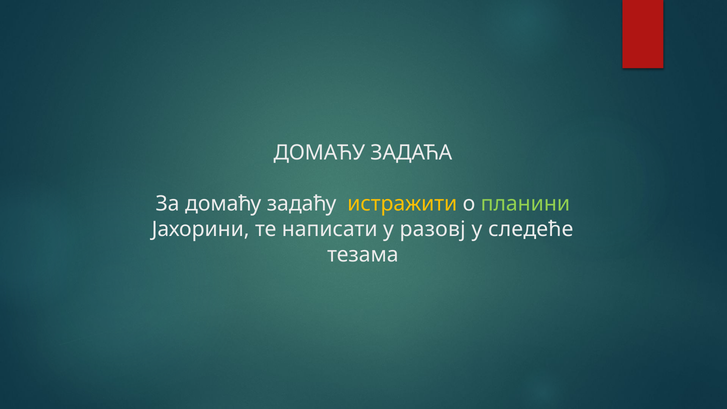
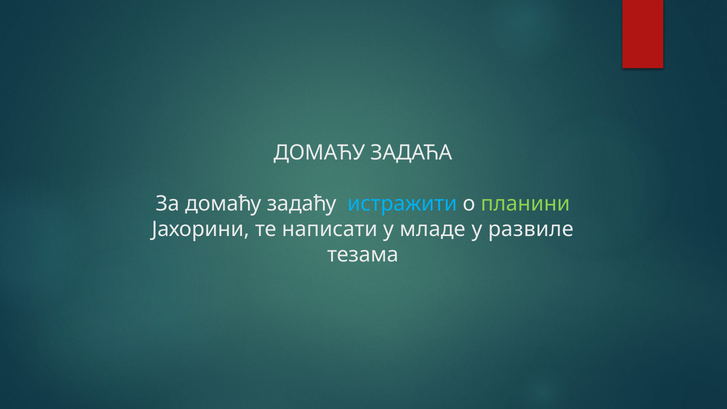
истражити colour: yellow -> light blue
разовј: разовј -> младе
следеће: следеће -> развиле
